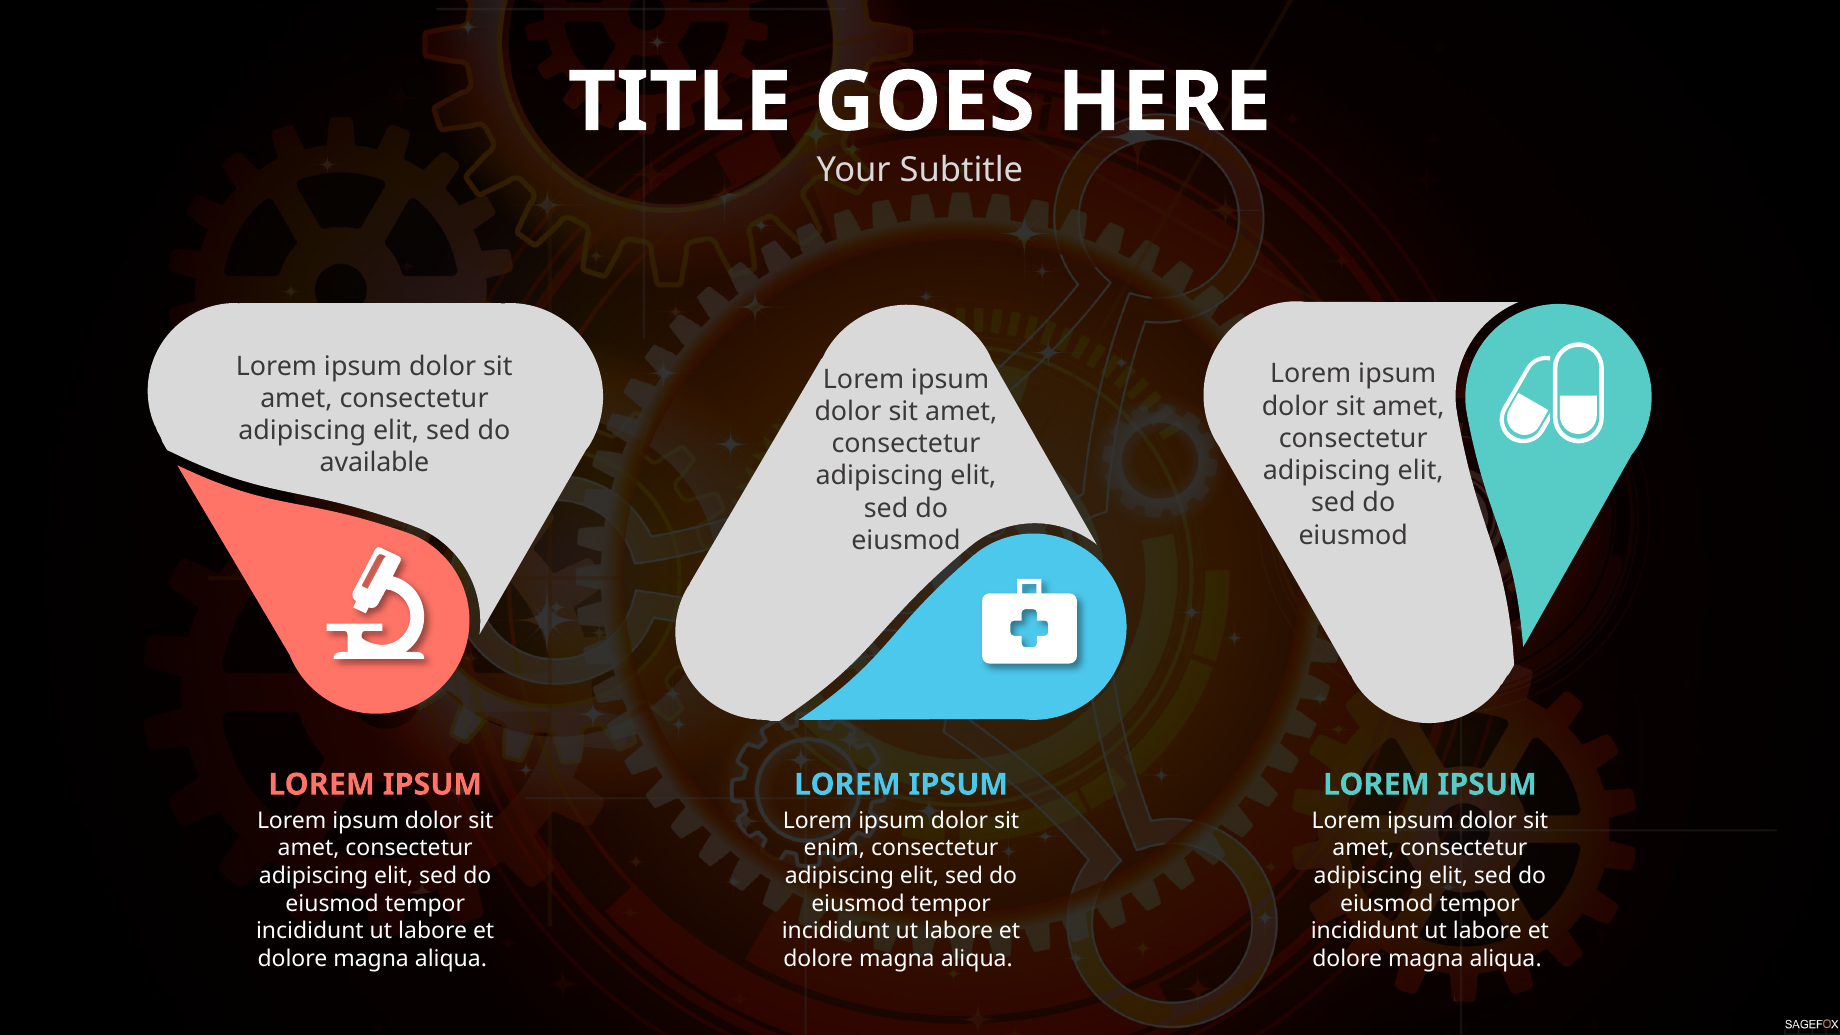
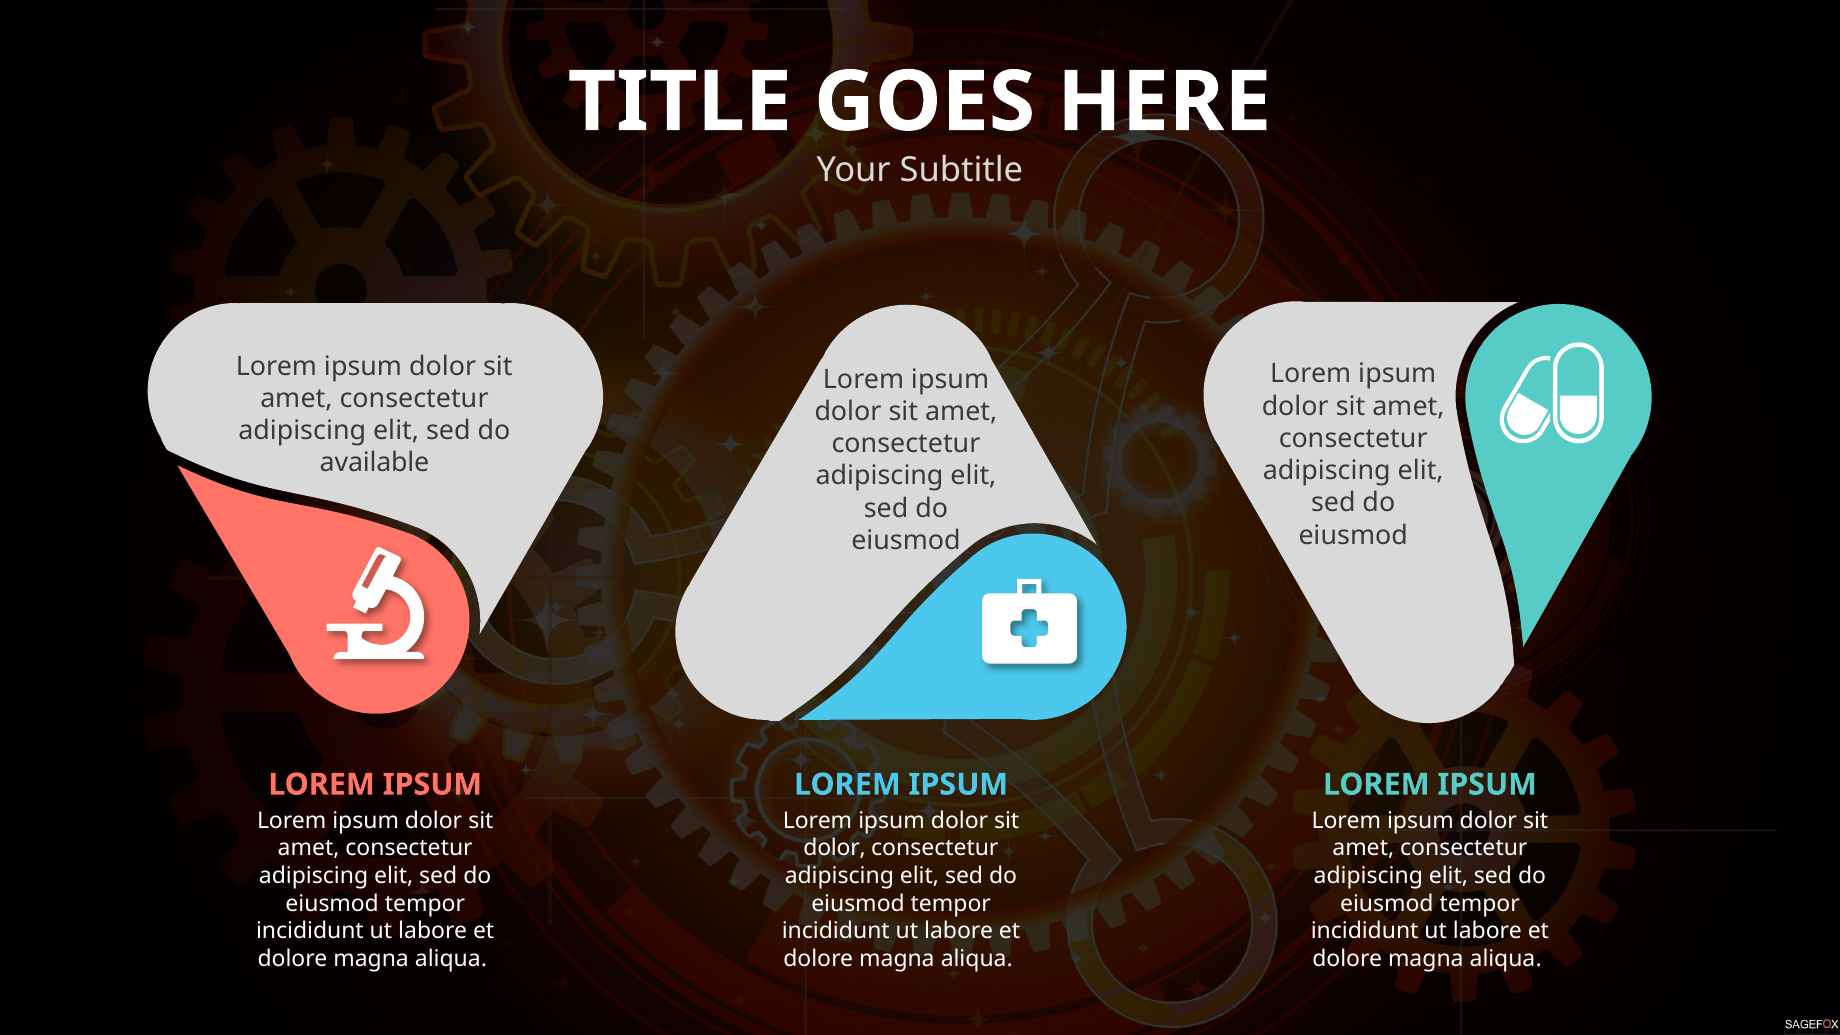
enim at (834, 848): enim -> dolor
